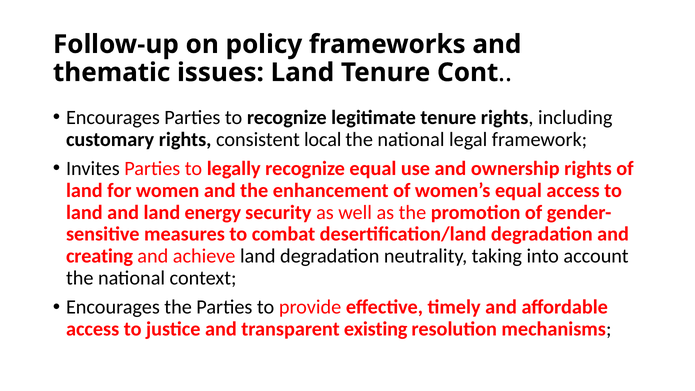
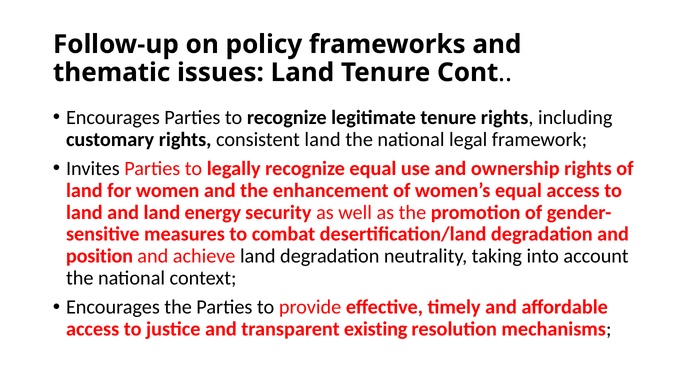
consistent local: local -> land
creating: creating -> position
